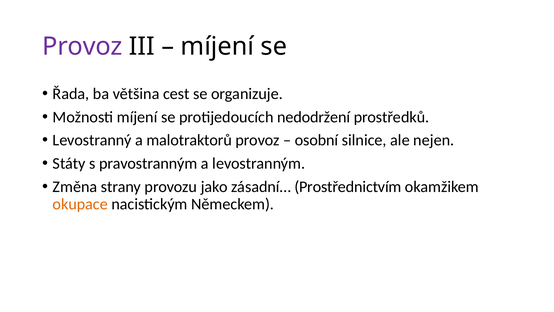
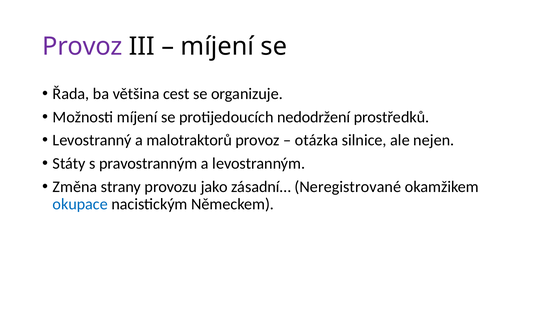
osobní: osobní -> otázka
Prostřednictvím: Prostřednictvím -> Neregistrované
okupace colour: orange -> blue
